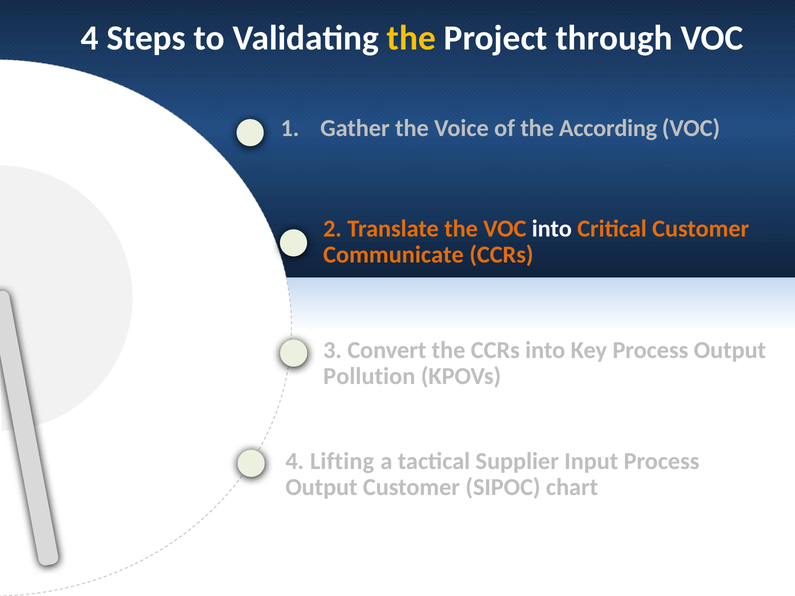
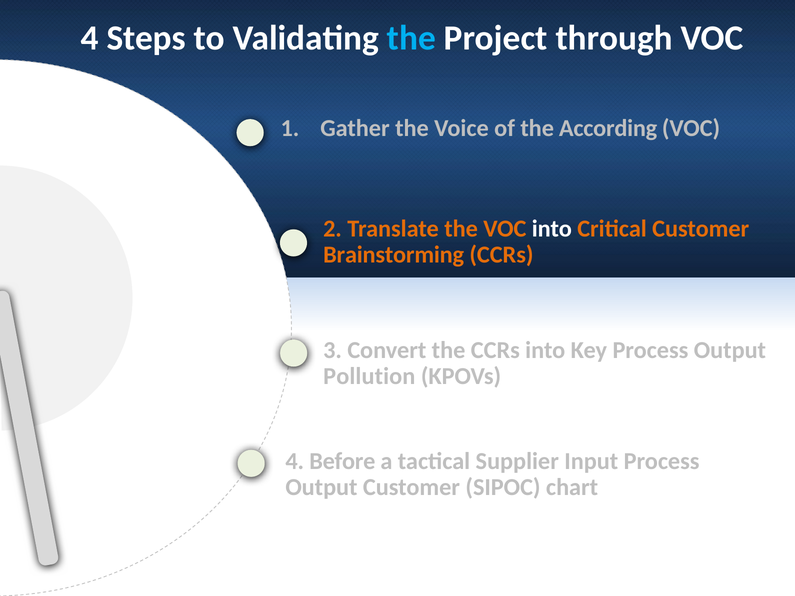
the at (411, 38) colour: yellow -> light blue
Communicate: Communicate -> Brainstorming
Lifting: Lifting -> Before
